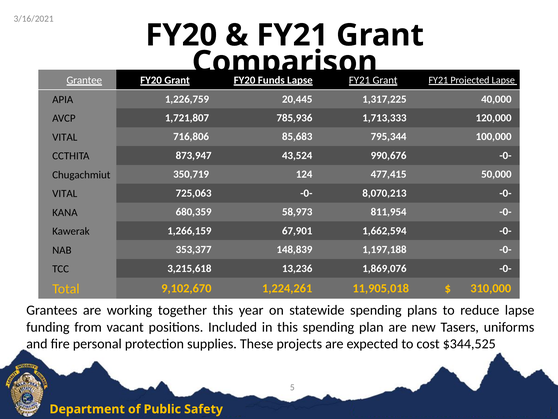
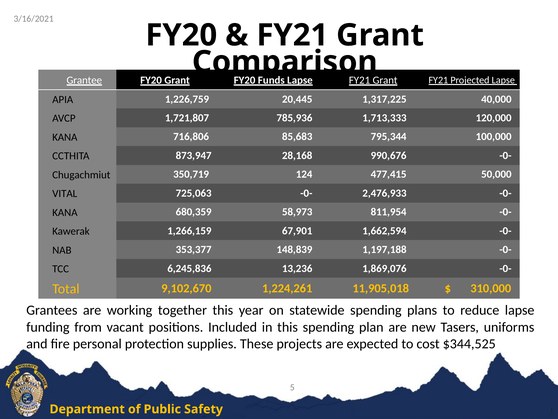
VITAL at (65, 137): VITAL -> KANA
43,524: 43,524 -> 28,168
8,070,213: 8,070,213 -> 2,476,933
3,215,618: 3,215,618 -> 6,245,836
